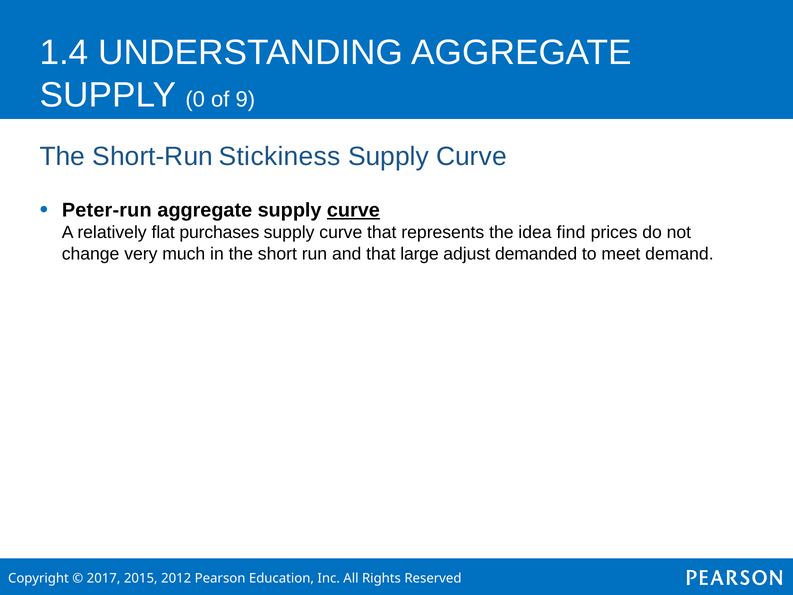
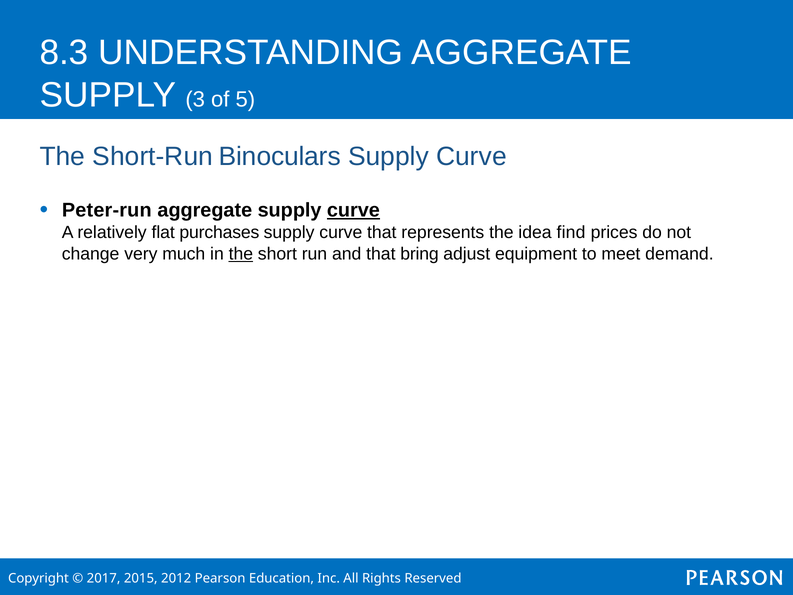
1.4: 1.4 -> 8.3
0: 0 -> 3
9: 9 -> 5
Stickiness: Stickiness -> Binoculars
the at (241, 254) underline: none -> present
large: large -> bring
demanded: demanded -> equipment
